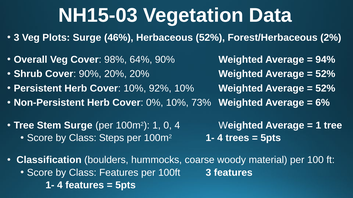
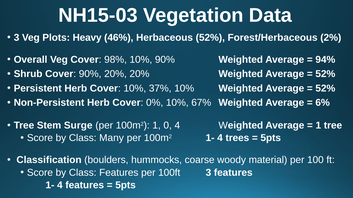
Plots Surge: Surge -> Heavy
98% 64%: 64% -> 10%
92%: 92% -> 37%
73%: 73% -> 67%
Steps: Steps -> Many
